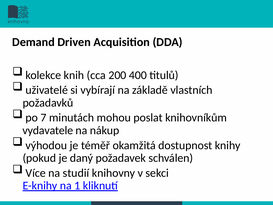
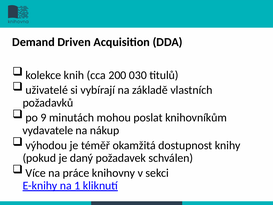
400: 400 -> 030
7: 7 -> 9
studií: studií -> práce
